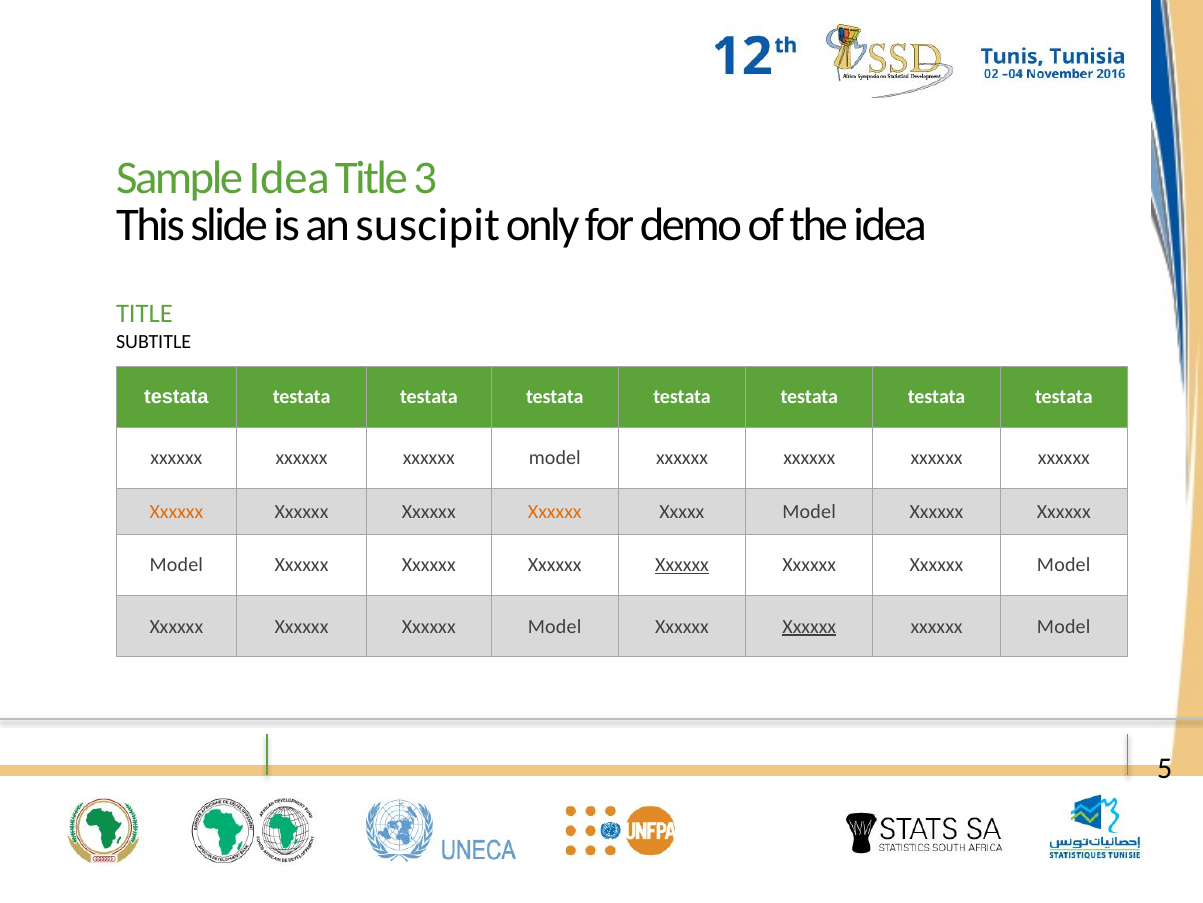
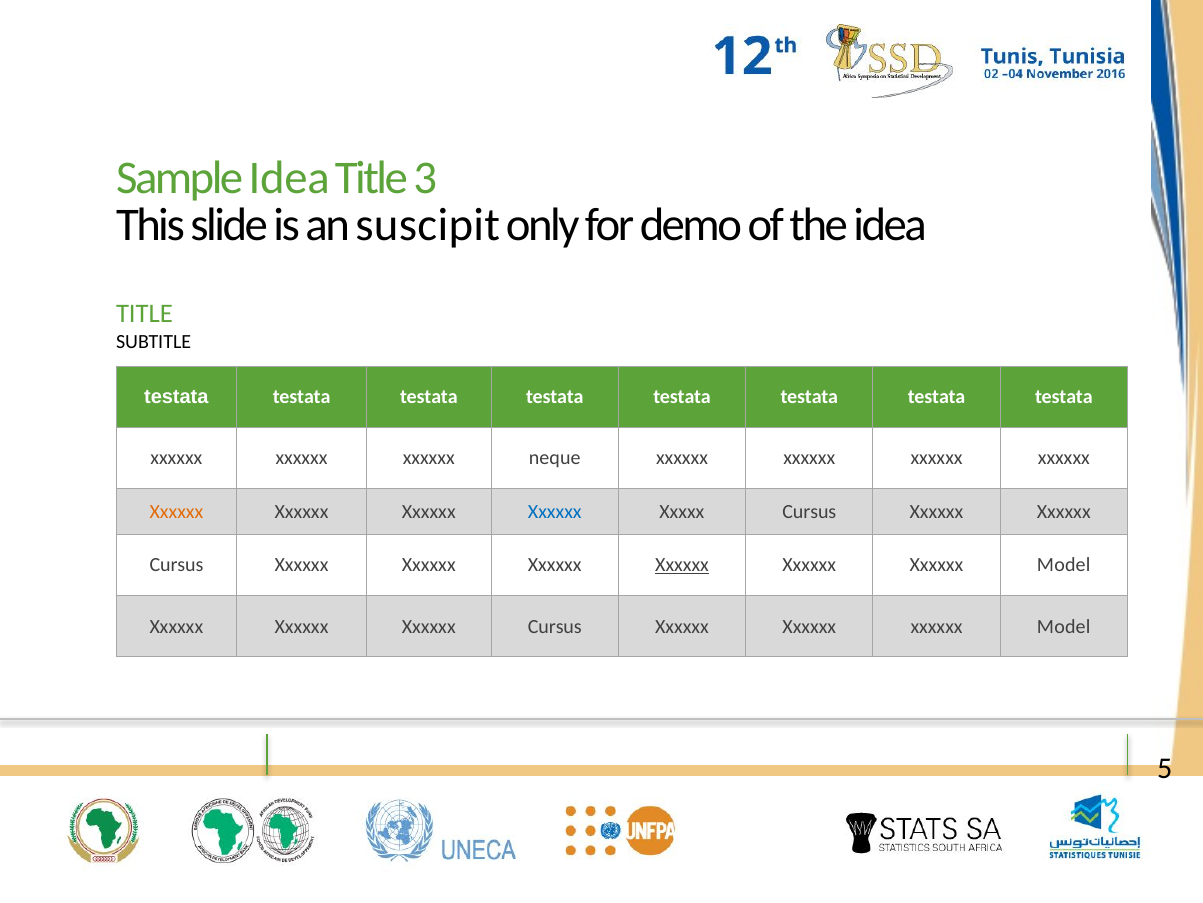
model at (555, 458): model -> neque
Xxxxxx at (555, 511) colour: orange -> blue
Xxxxx Model: Model -> Cursus
Model at (176, 565): Model -> Cursus
Model at (555, 626): Model -> Cursus
Xxxxxx at (809, 626) underline: present -> none
